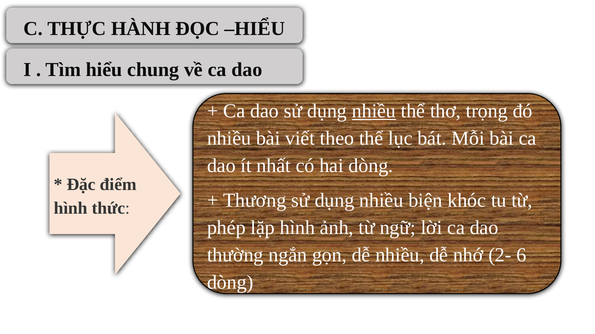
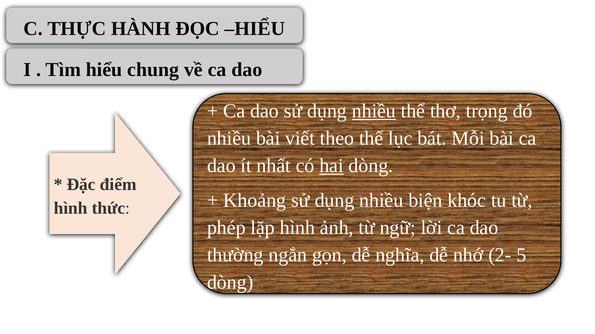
hai underline: none -> present
Thương: Thương -> Khoảng
dễ nhiều: nhiều -> nghĩa
6: 6 -> 5
